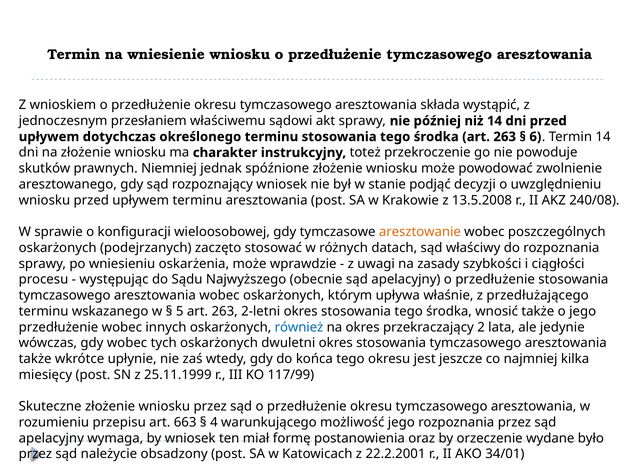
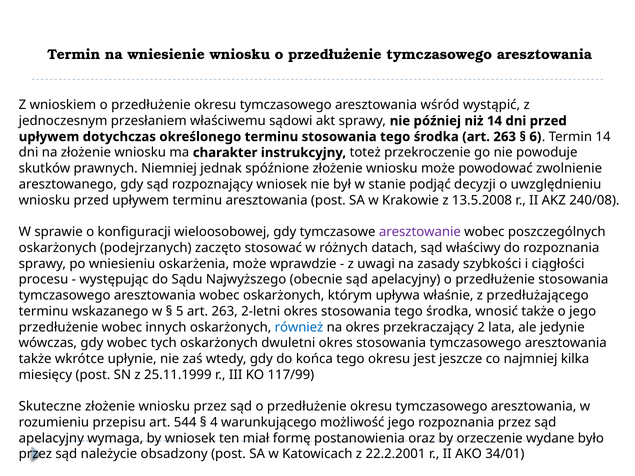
składa: składa -> wśród
aresztowanie colour: orange -> purple
663: 663 -> 544
